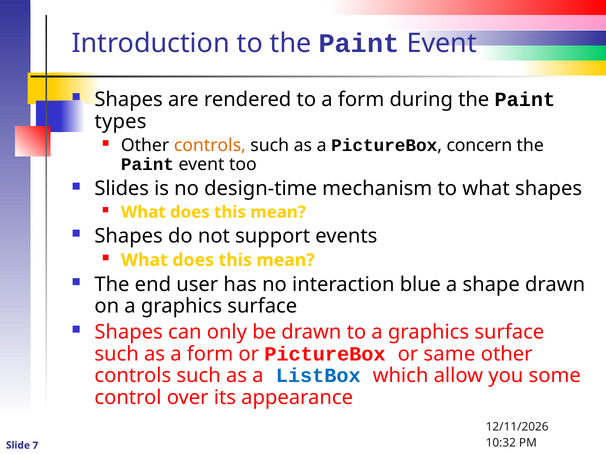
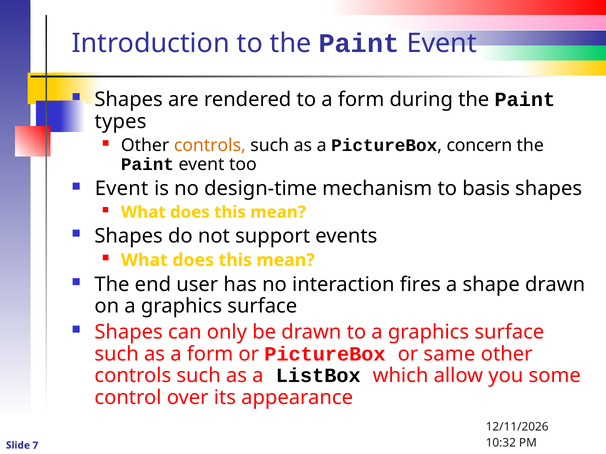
Slides at (122, 189): Slides -> Event
to what: what -> basis
blue: blue -> fires
ListBox colour: blue -> black
